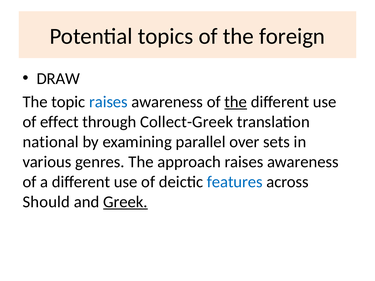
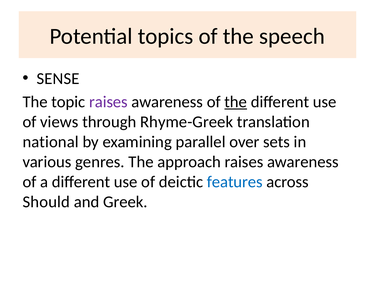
foreign: foreign -> speech
DRAW: DRAW -> SENSE
raises at (108, 102) colour: blue -> purple
effect: effect -> views
Collect-Greek: Collect-Greek -> Rhyme-Greek
Greek underline: present -> none
